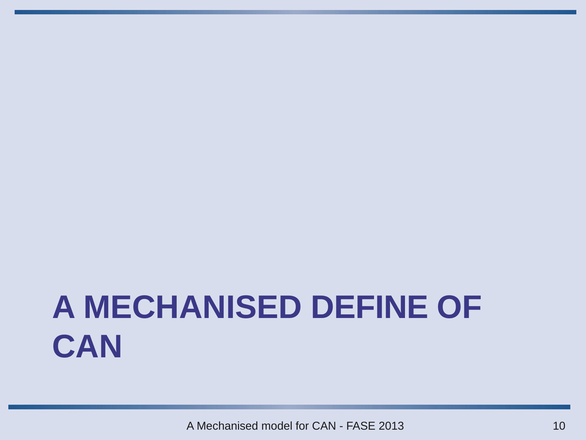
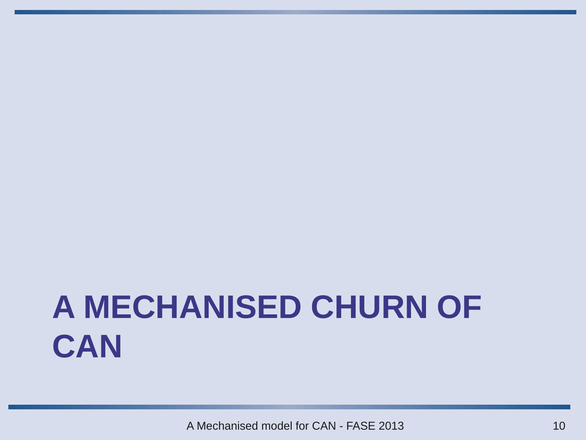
DEFINE: DEFINE -> CHURN
